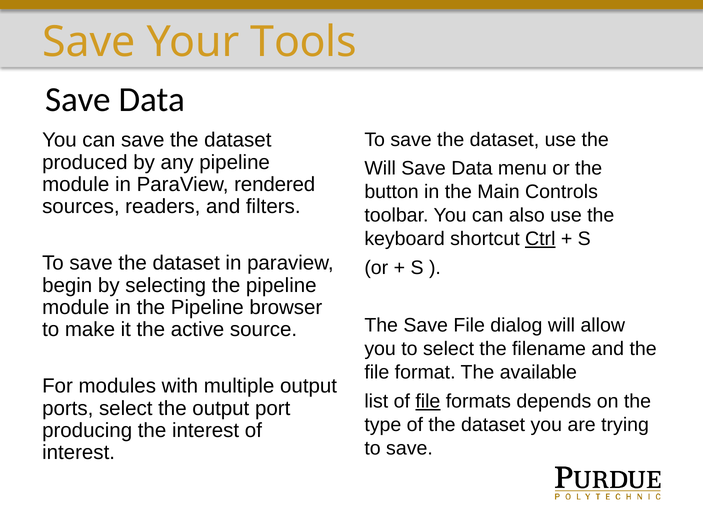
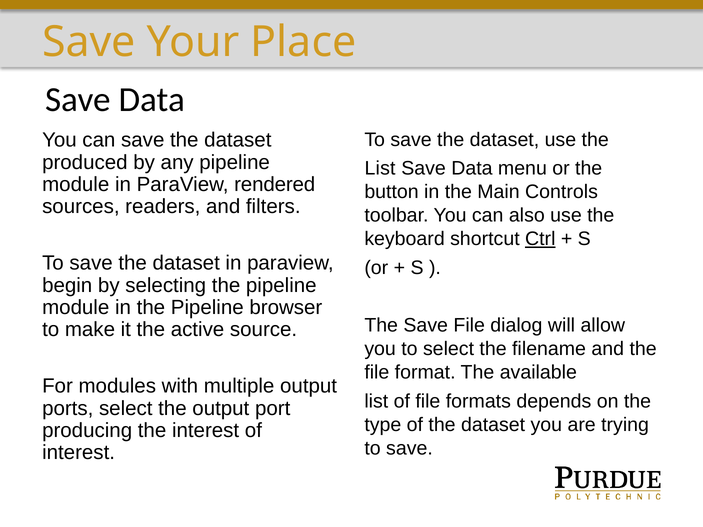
Tools: Tools -> Place
Will at (380, 169): Will -> List
file at (428, 401) underline: present -> none
